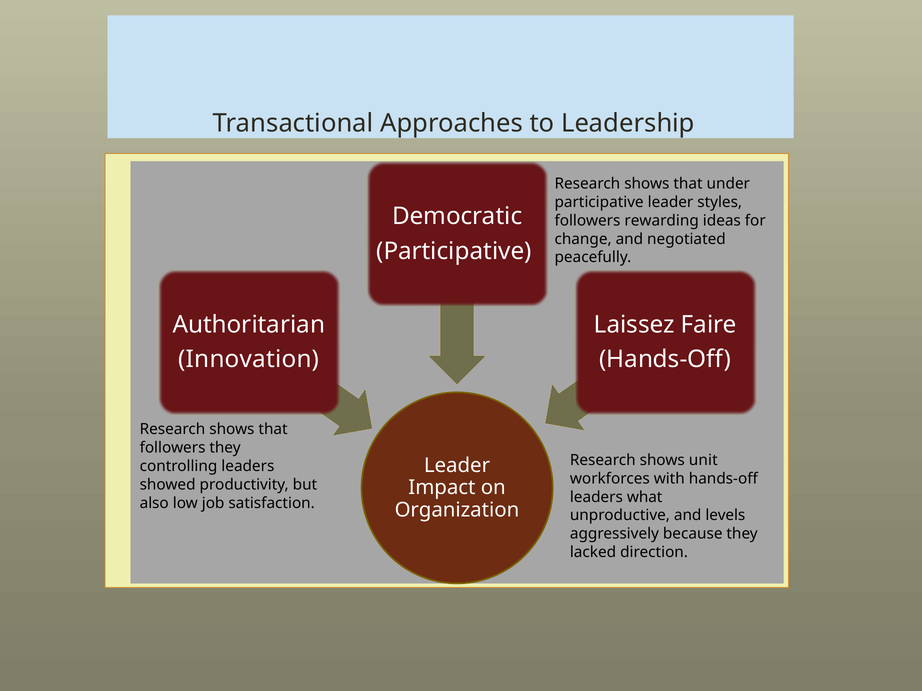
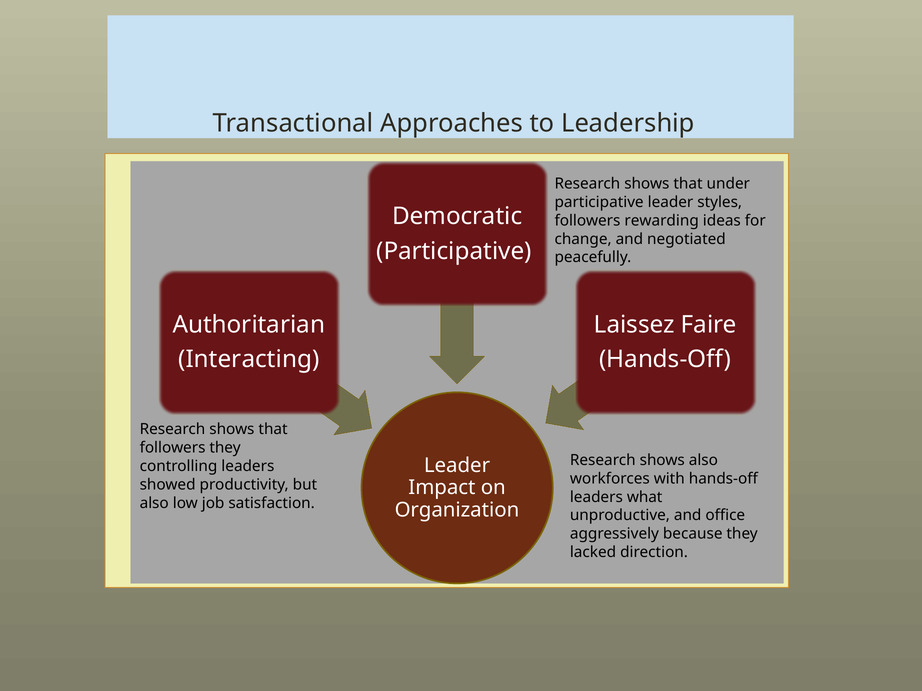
Innovation: Innovation -> Interacting
shows unit: unit -> also
levels: levels -> office
